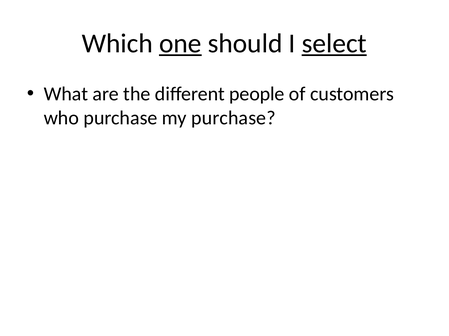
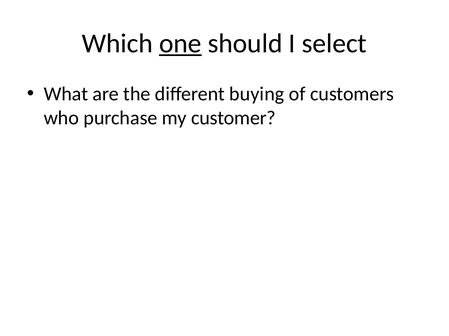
select underline: present -> none
people: people -> buying
my purchase: purchase -> customer
